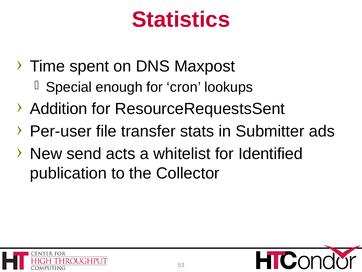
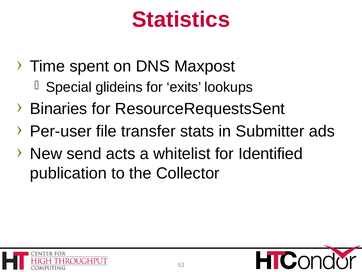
enough: enough -> glideins
cron: cron -> exits
Addition: Addition -> Binaries
